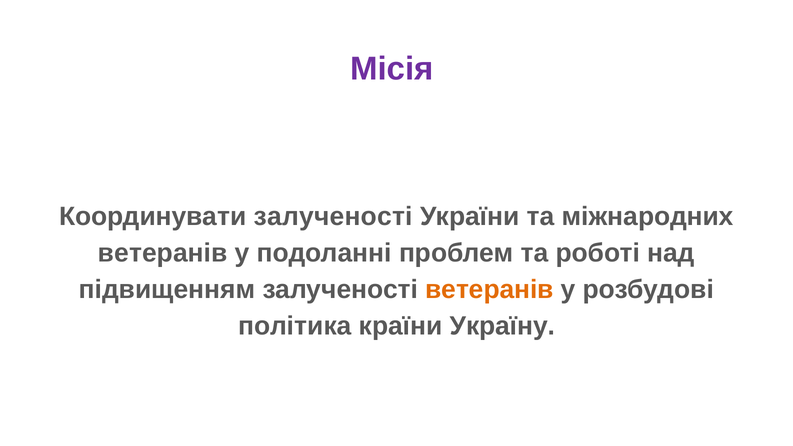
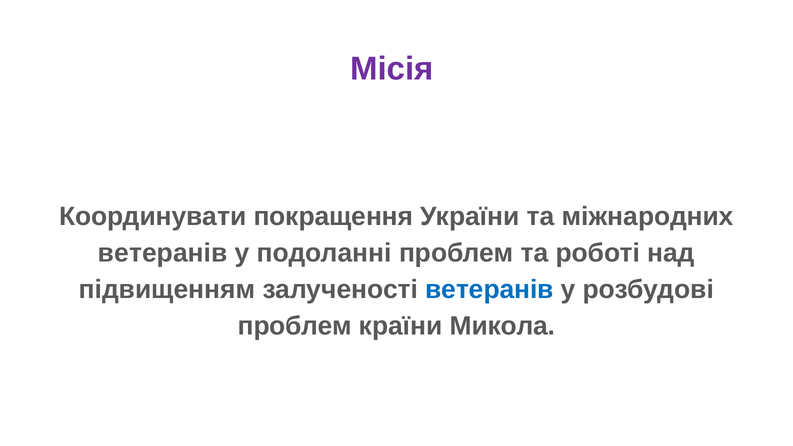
Координувати залученості: залученості -> покращення
ветеранів at (489, 290) colour: orange -> blue
політика at (295, 326): політика -> проблем
Україну: Україну -> Микола
